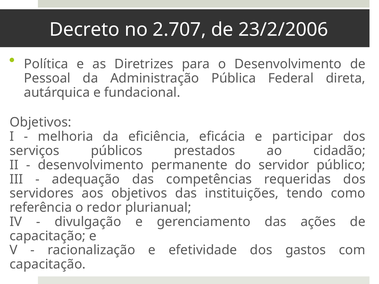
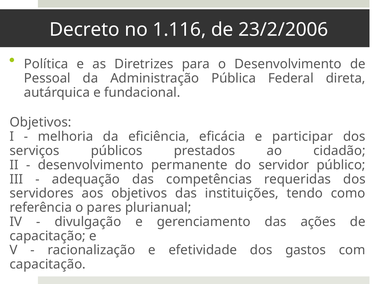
2.707: 2.707 -> 1.116
redor: redor -> pares
